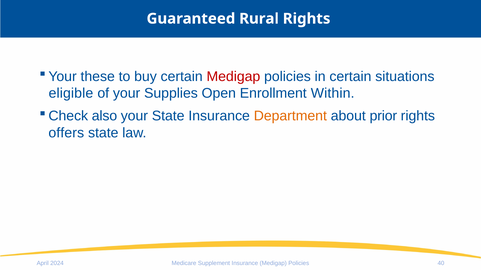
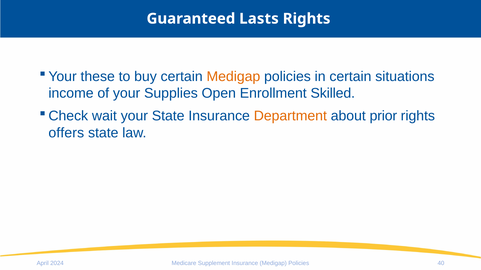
Rural: Rural -> Lasts
Medigap at (233, 77) colour: red -> orange
eligible: eligible -> income
Within: Within -> Skilled
also: also -> wait
